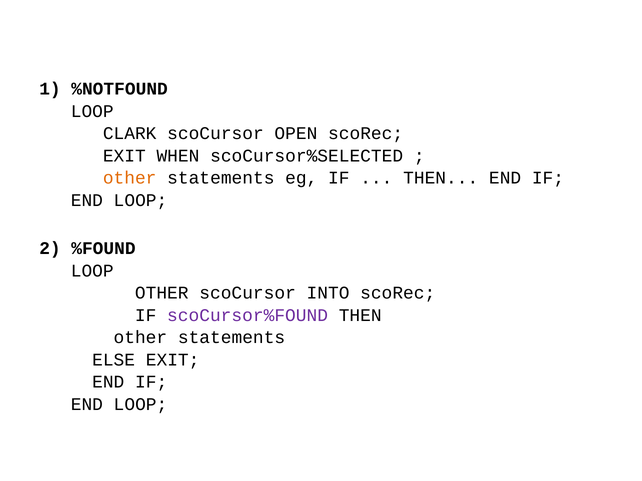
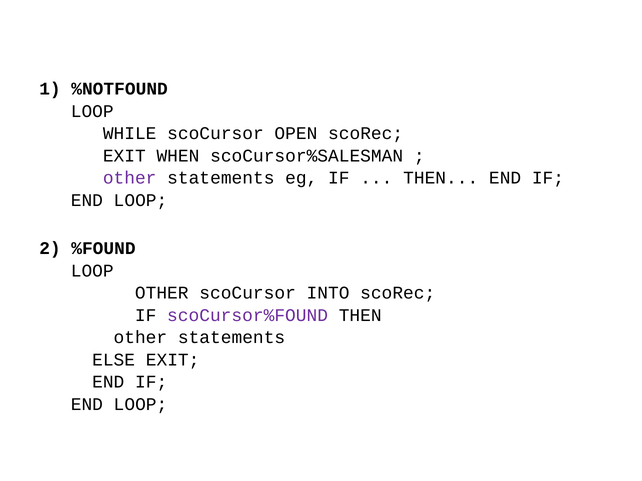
CLARK: CLARK -> WHILE
scoCursor%SELECTED: scoCursor%SELECTED -> scoCursor%SALESMAN
other at (130, 178) colour: orange -> purple
